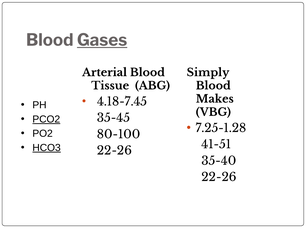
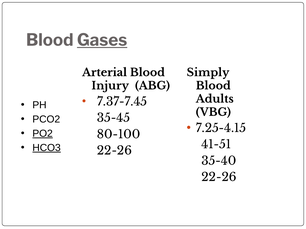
Tissue: Tissue -> Injury
Makes: Makes -> Adults
4.18-7.45: 4.18-7.45 -> 7.37-7.45
PCO2 underline: present -> none
7.25-1.28: 7.25-1.28 -> 7.25-4.15
PO2 underline: none -> present
